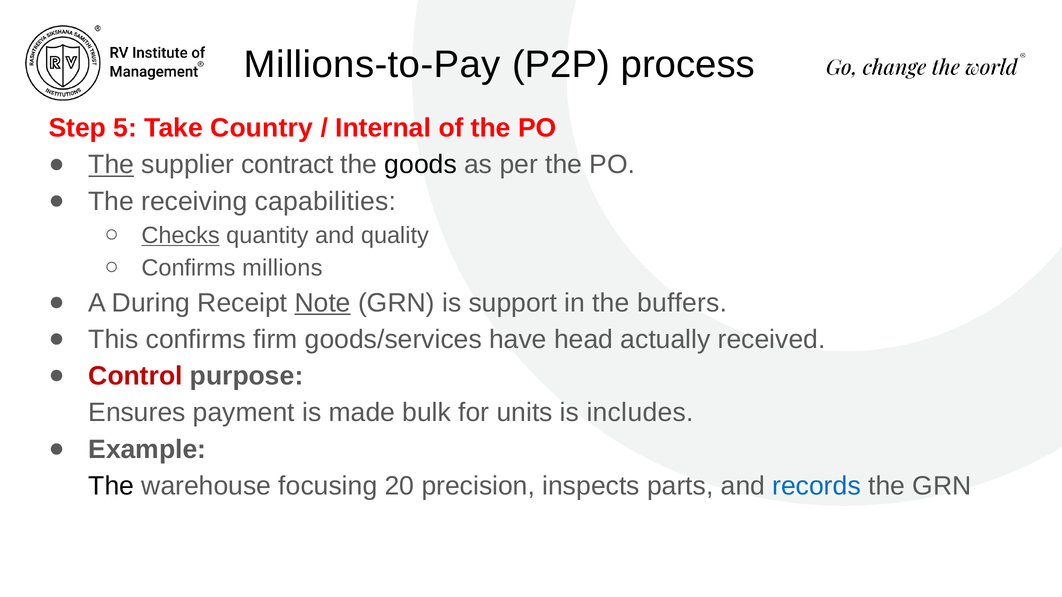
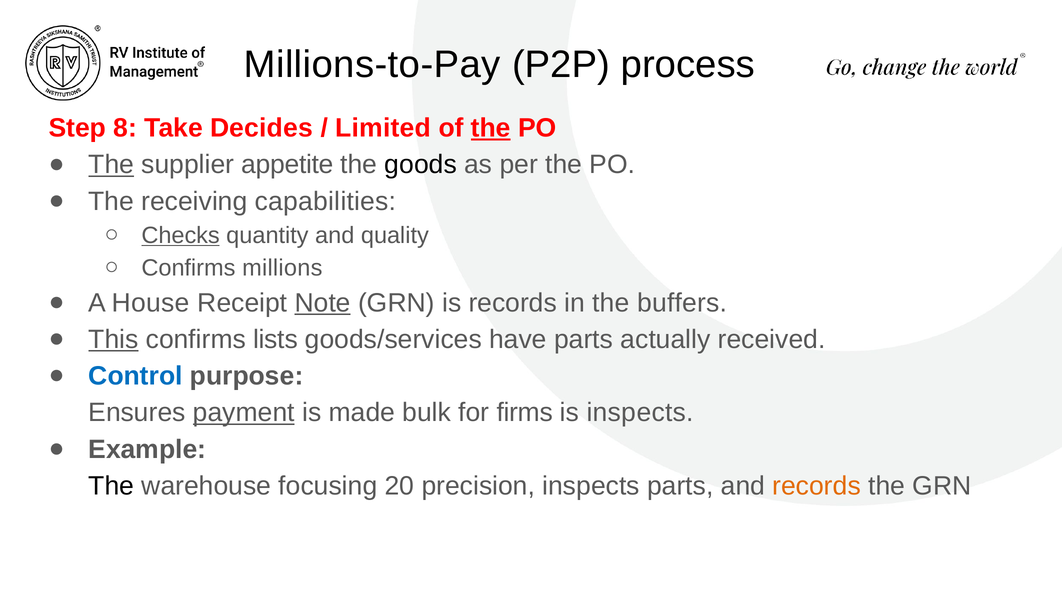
5: 5 -> 8
Country: Country -> Decides
Internal: Internal -> Limited
the at (491, 128) underline: none -> present
contract: contract -> appetite
During: During -> House
is support: support -> records
This underline: none -> present
firm: firm -> lists
have head: head -> parts
Control colour: red -> blue
payment underline: none -> present
units: units -> firms
is includes: includes -> inspects
records at (817, 486) colour: blue -> orange
